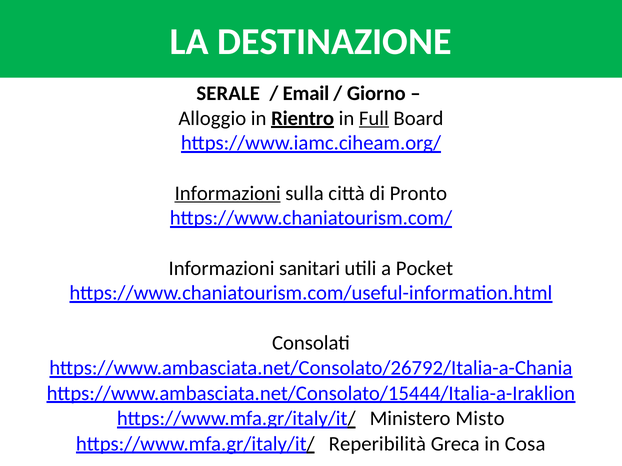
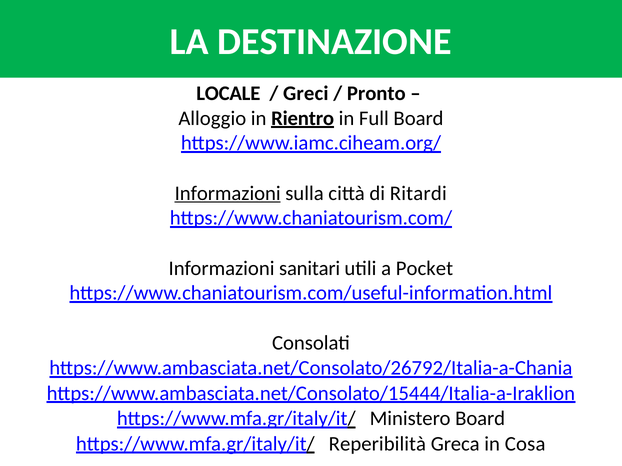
SERALE: SERALE -> LOCALE
Email: Email -> Greci
Giorno: Giorno -> Pronto
Full underline: present -> none
Pronto: Pronto -> Ritardi
Ministero Misto: Misto -> Board
